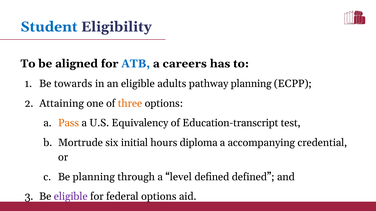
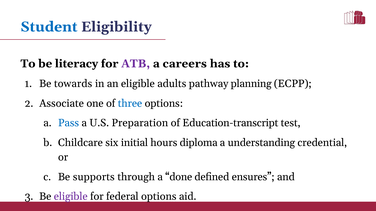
aligned: aligned -> literacy
ATB colour: blue -> purple
Attaining: Attaining -> Associate
three colour: orange -> blue
Pass colour: orange -> blue
Equivalency: Equivalency -> Preparation
Mortrude: Mortrude -> Childcare
accompanying: accompanying -> understanding
Be planning: planning -> supports
level: level -> done
defined defined: defined -> ensures
